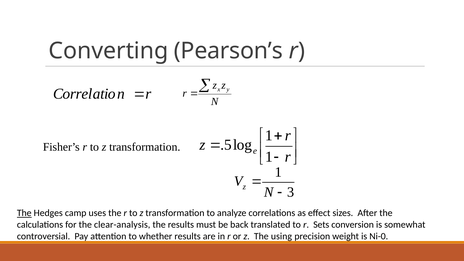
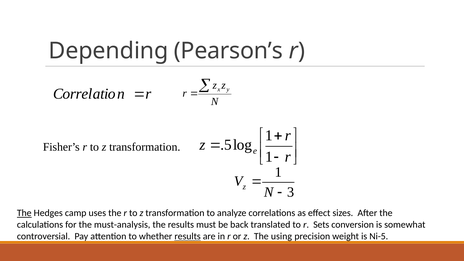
Converting: Converting -> Depending
clear-analysis: clear-analysis -> must-analysis
results at (188, 236) underline: none -> present
Ni-0: Ni-0 -> Ni-5
